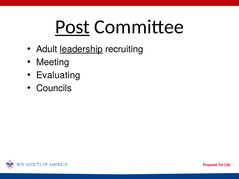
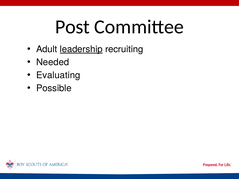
Post underline: present -> none
Meeting: Meeting -> Needed
Councils: Councils -> Possible
